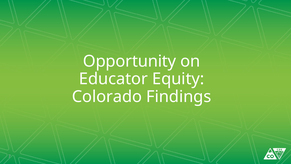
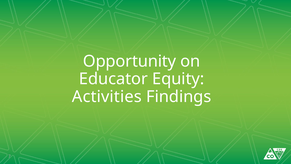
Colorado: Colorado -> Activities
